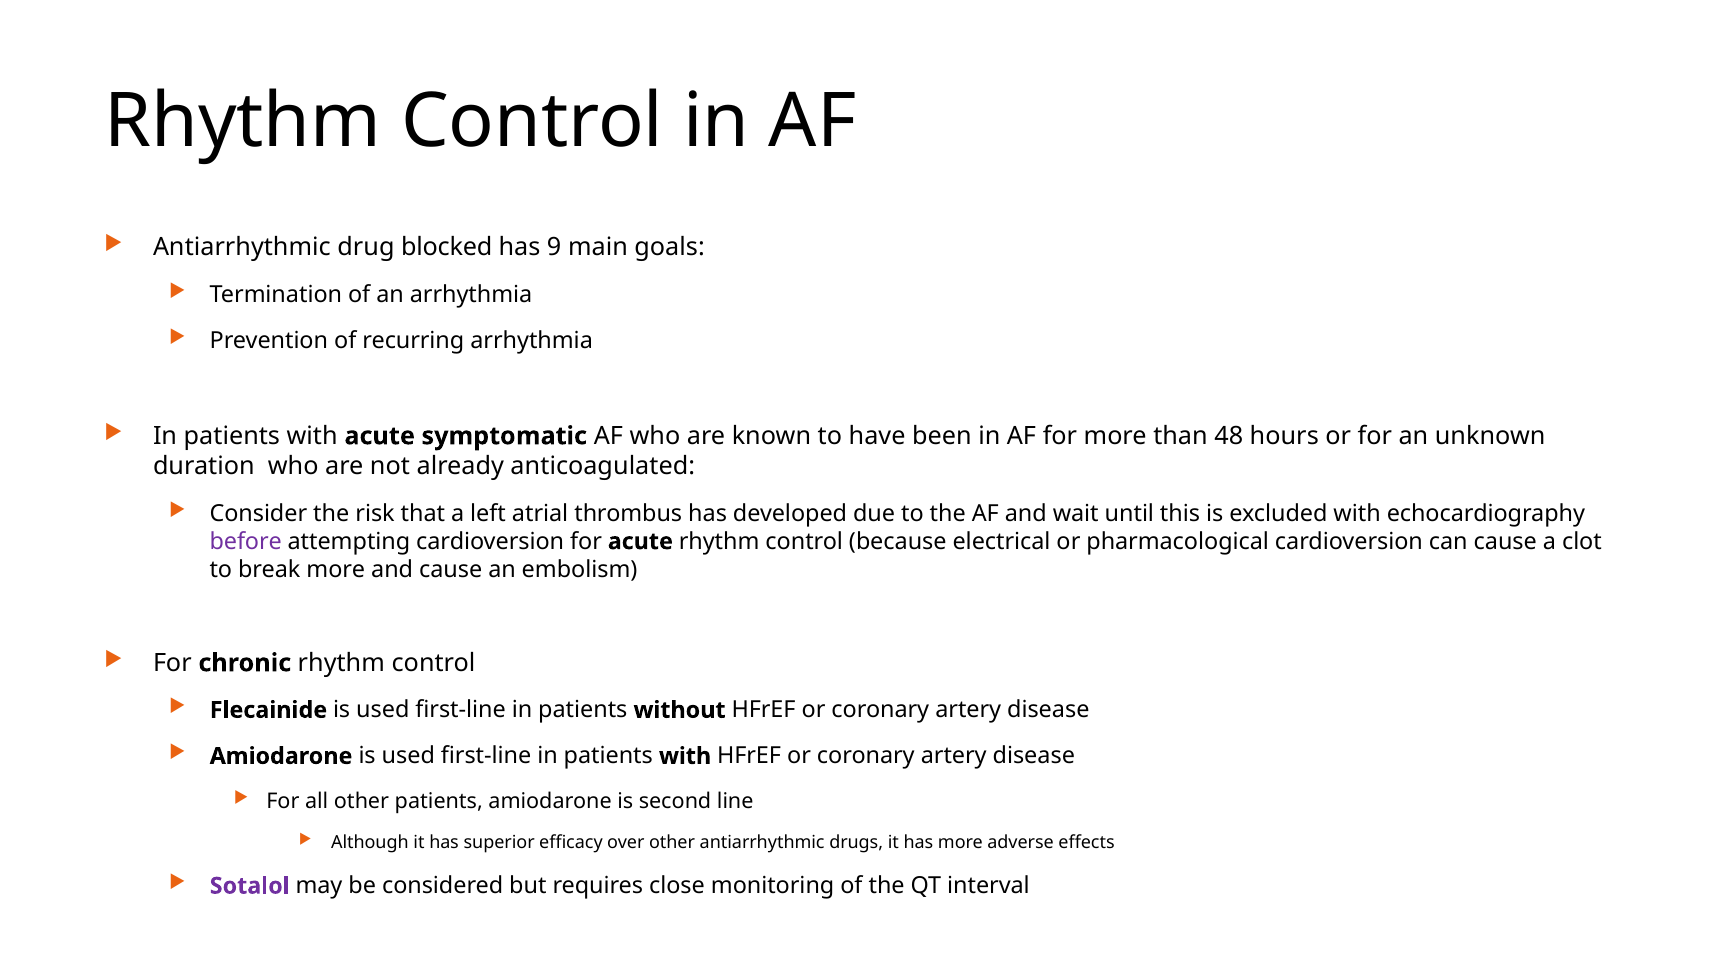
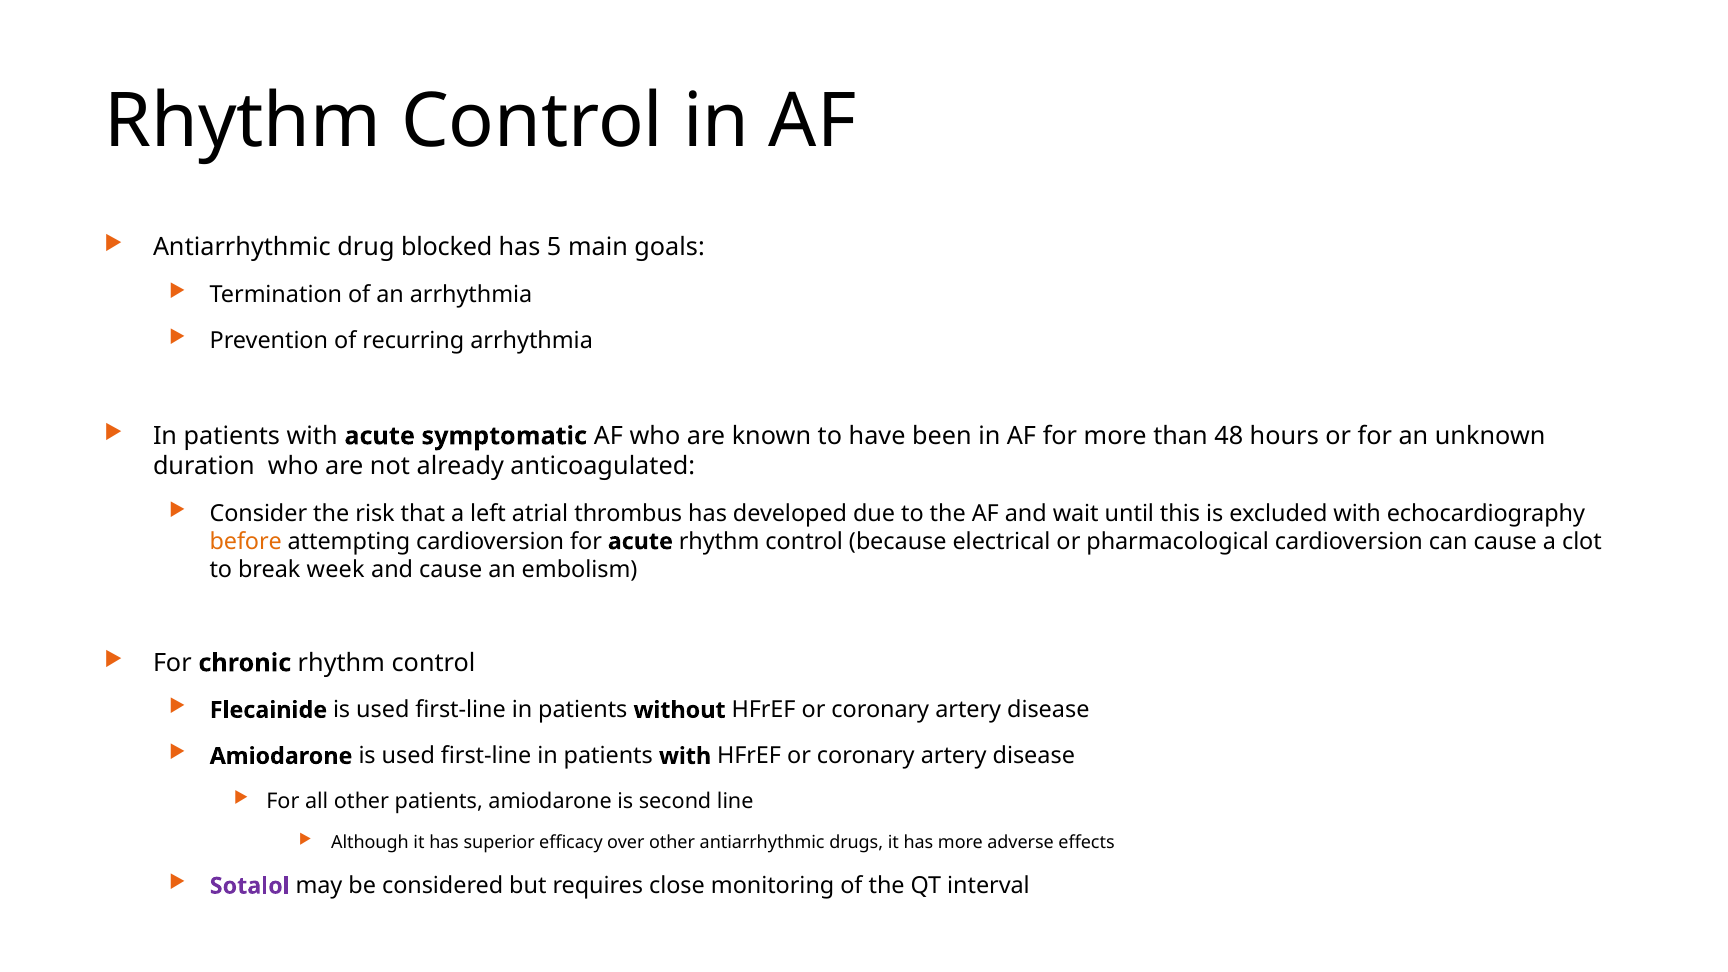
9: 9 -> 5
before colour: purple -> orange
break more: more -> week
